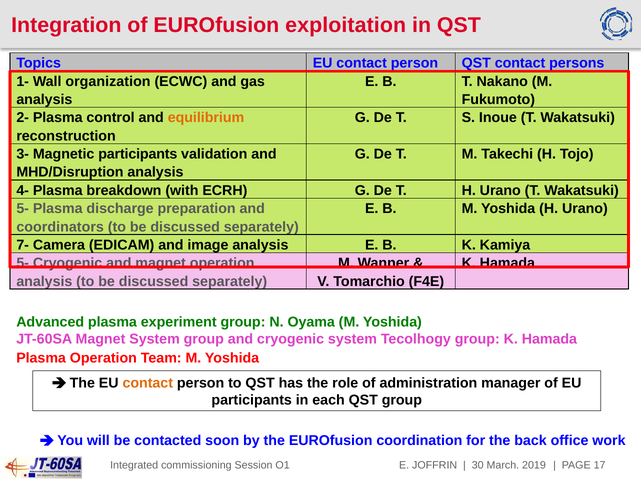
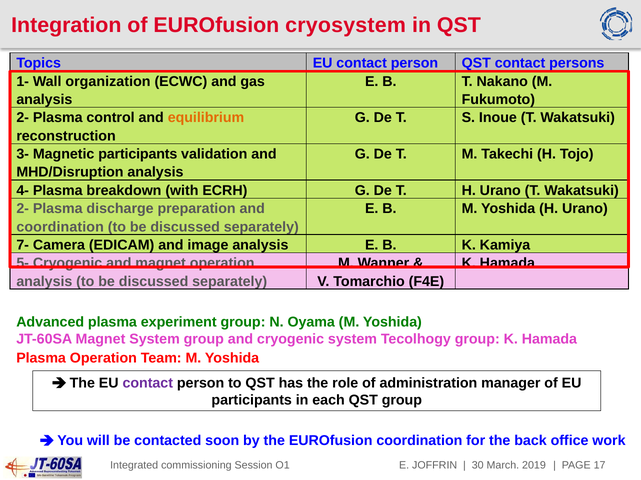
exploitation: exploitation -> cryosystem
5- at (23, 209): 5- -> 2-
coordinators at (60, 227): coordinators -> coordination
contact at (148, 384) colour: orange -> purple
